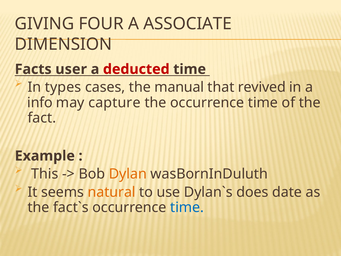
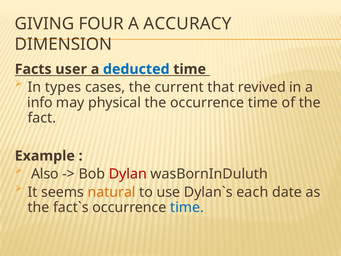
ASSOCIATE: ASSOCIATE -> ACCURACY
deducted colour: red -> blue
manual: manual -> current
capture: capture -> physical
This: This -> Also
Dylan colour: orange -> red
does: does -> each
